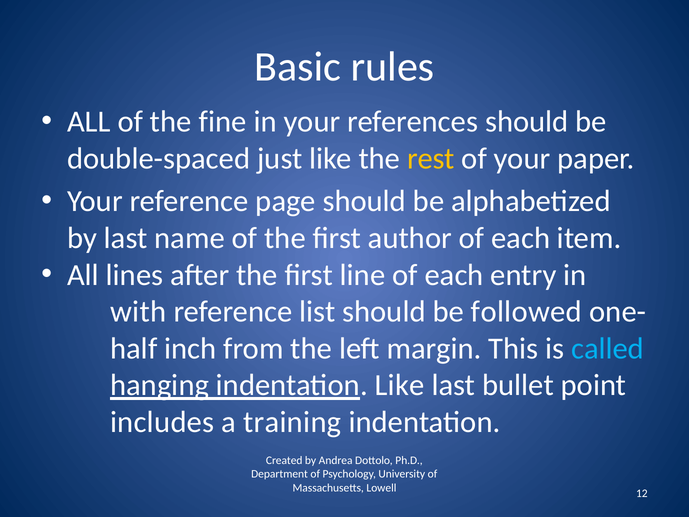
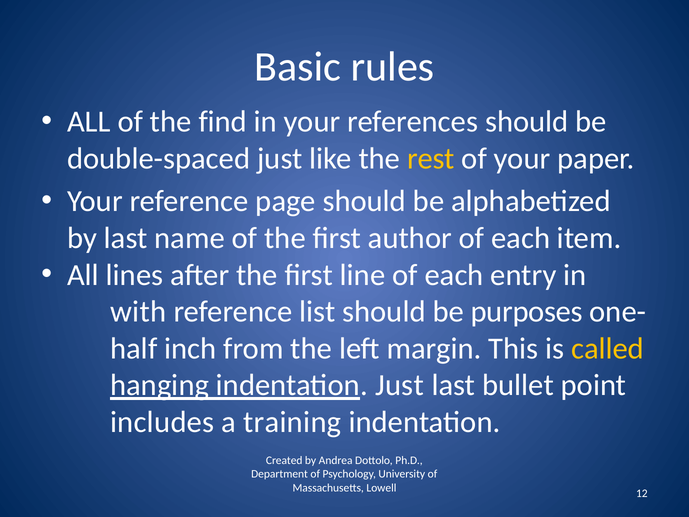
fine: fine -> find
followed: followed -> purposes
called colour: light blue -> yellow
indentation Like: Like -> Just
